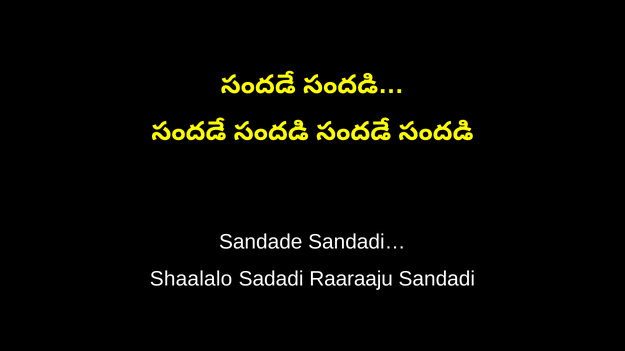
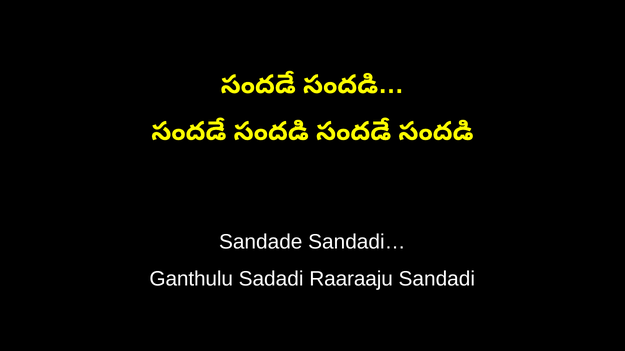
Shaalalo: Shaalalo -> Ganthulu
